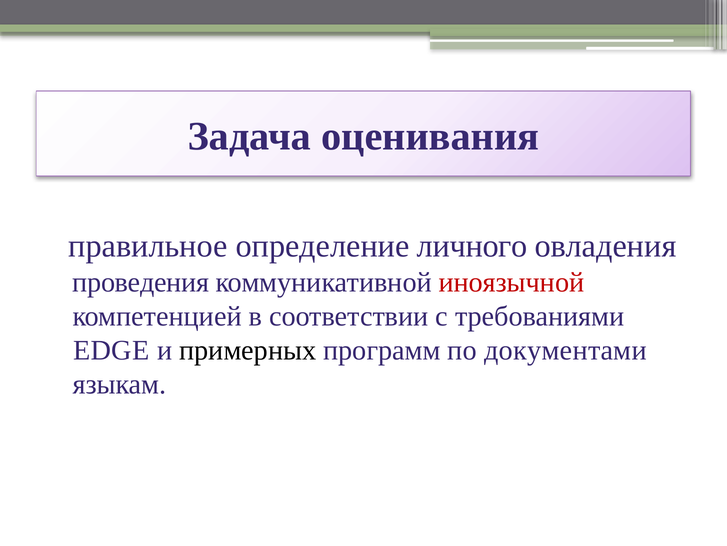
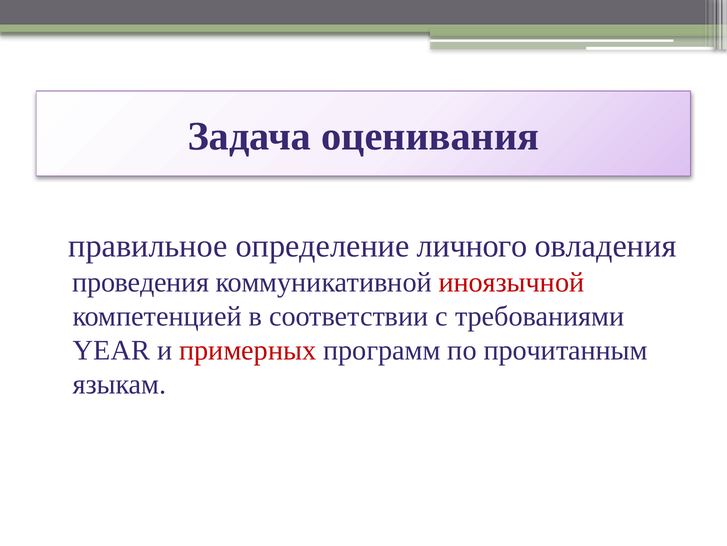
EDGE: EDGE -> YEAR
примерных colour: black -> red
документами: документами -> прочитанным
